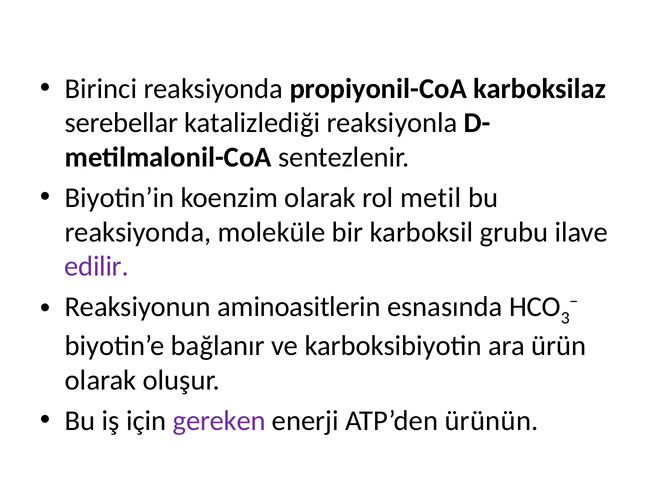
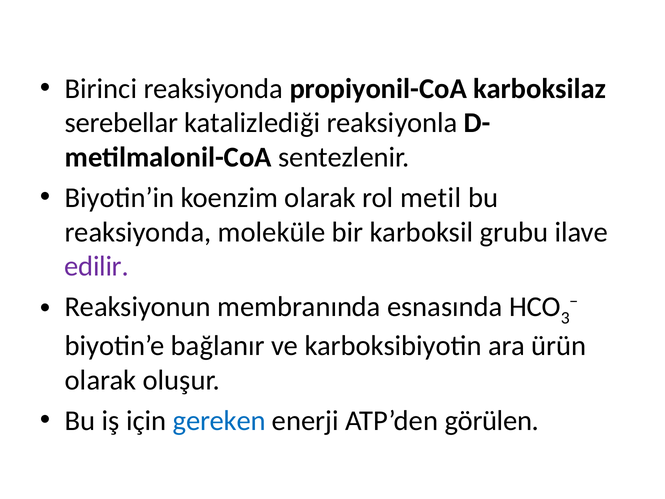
aminoasitlerin: aminoasitlerin -> membranında
gereken colour: purple -> blue
ürünün: ürünün -> görülen
